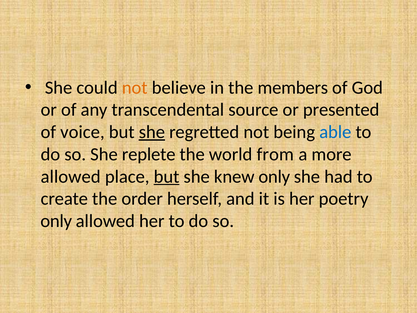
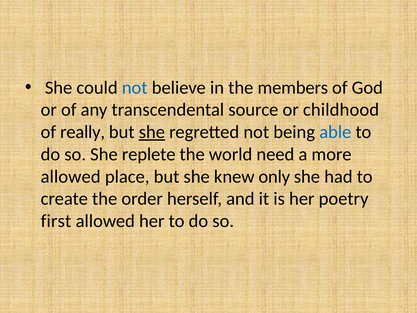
not at (135, 87) colour: orange -> blue
presented: presented -> childhood
voice: voice -> really
from: from -> need
but at (167, 176) underline: present -> none
only at (56, 221): only -> first
